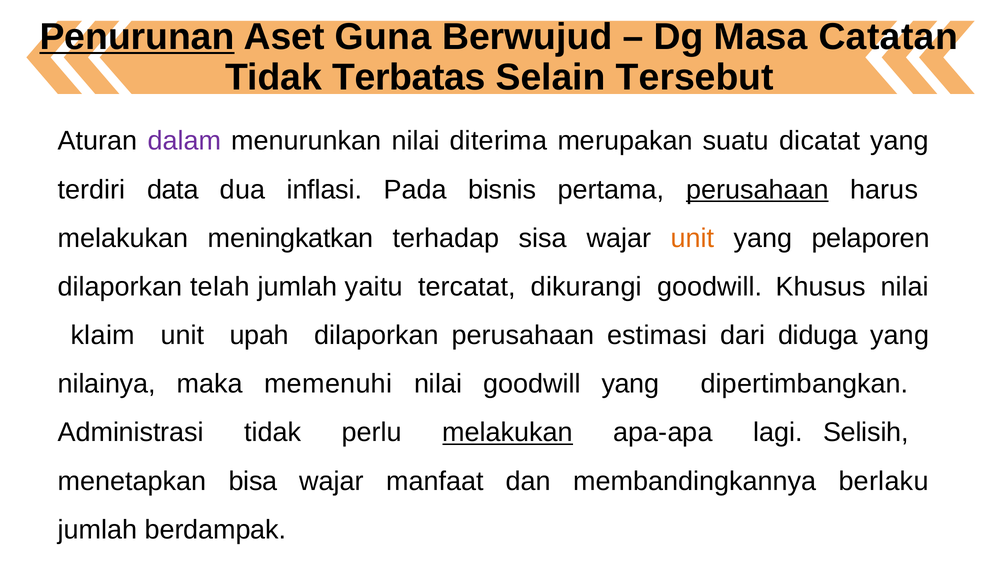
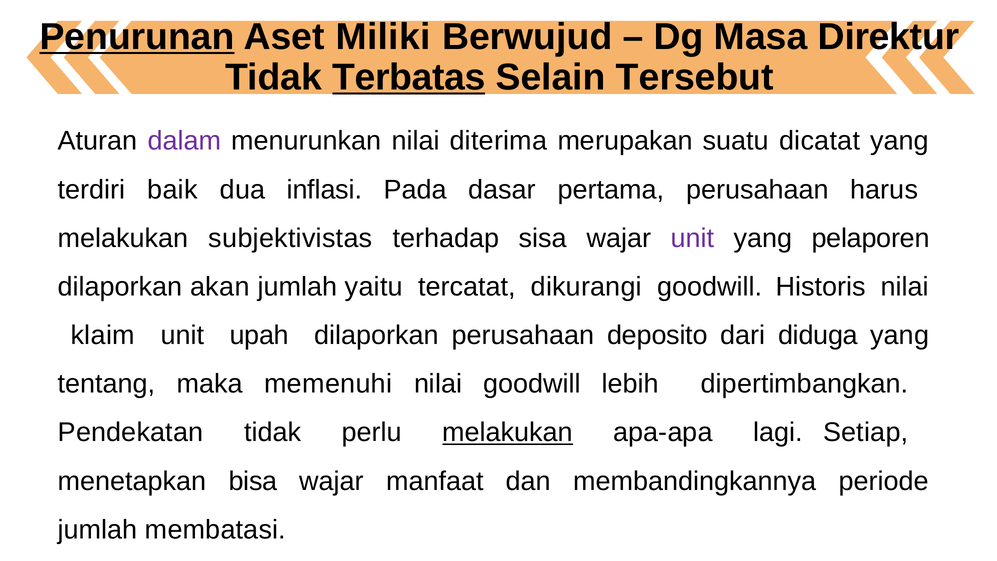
Guna: Guna -> Miliki
Catatan: Catatan -> Direktur
Terbatas underline: none -> present
data: data -> baik
bisnis: bisnis -> dasar
perusahaan at (757, 190) underline: present -> none
meningkatkan: meningkatkan -> subjektivistas
unit at (692, 238) colour: orange -> purple
telah: telah -> akan
Khusus: Khusus -> Historis
estimasi: estimasi -> deposito
nilainya: nilainya -> tentang
goodwill yang: yang -> lebih
Administrasi: Administrasi -> Pendekatan
Selisih: Selisih -> Setiap
berlaku: berlaku -> periode
berdampak: berdampak -> membatasi
